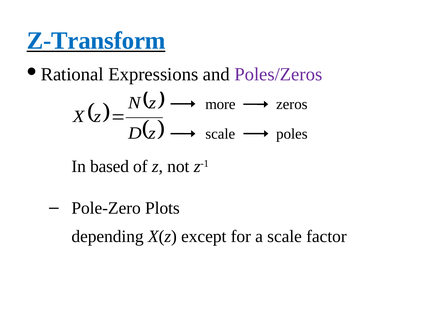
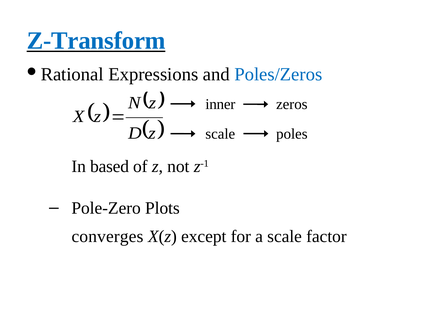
Poles/Zeros colour: purple -> blue
more: more -> inner
depending: depending -> converges
